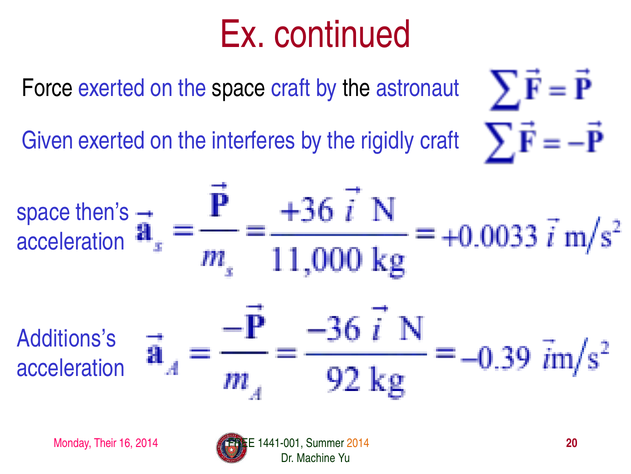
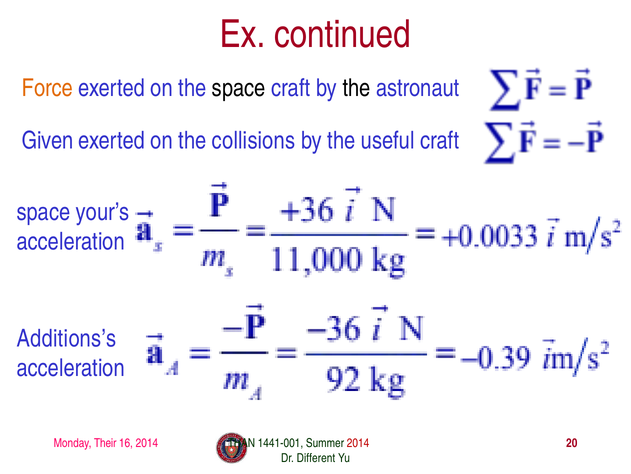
Force colour: black -> orange
interferes: interferes -> collisions
rigidly: rigidly -> useful
then’s: then’s -> your’s
FREE: FREE -> THAN
2014 at (358, 443) colour: orange -> red
Machine: Machine -> Different
